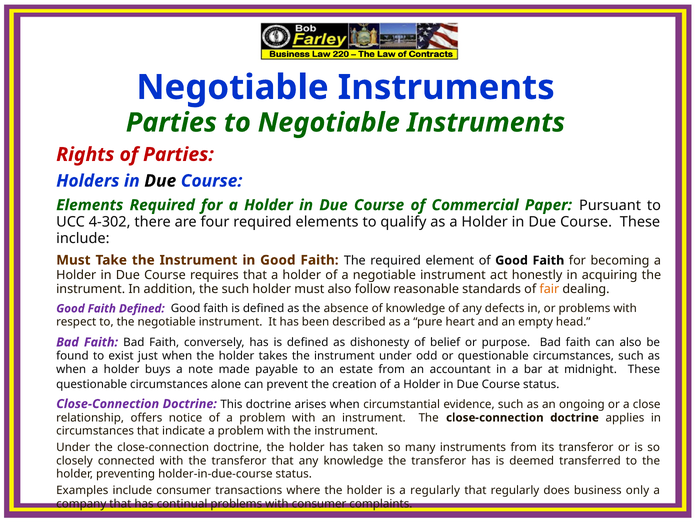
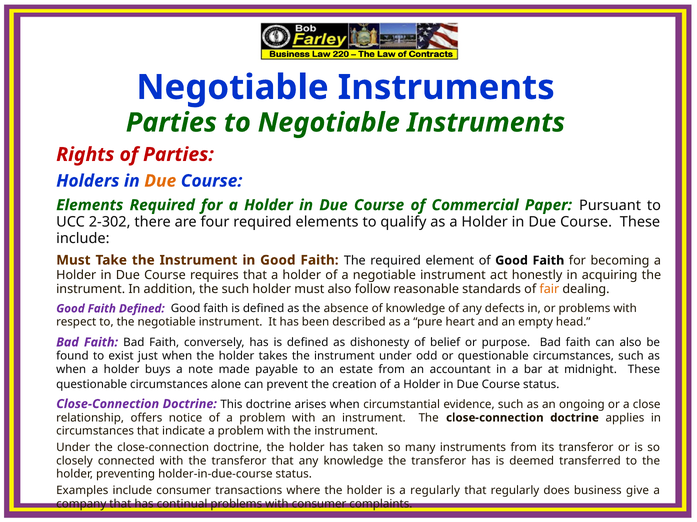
Due at (160, 181) colour: black -> orange
4-302: 4-302 -> 2-302
only: only -> give
